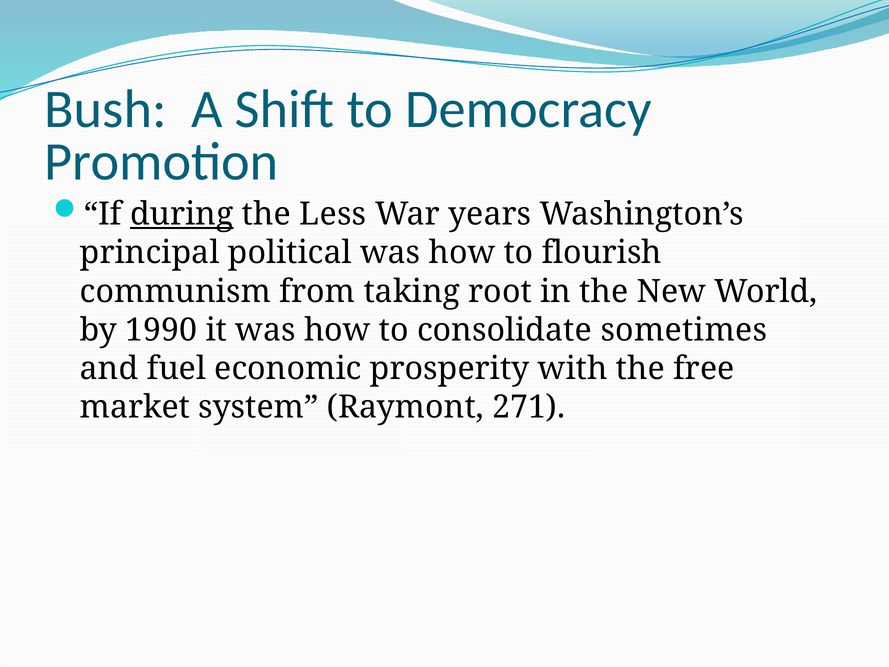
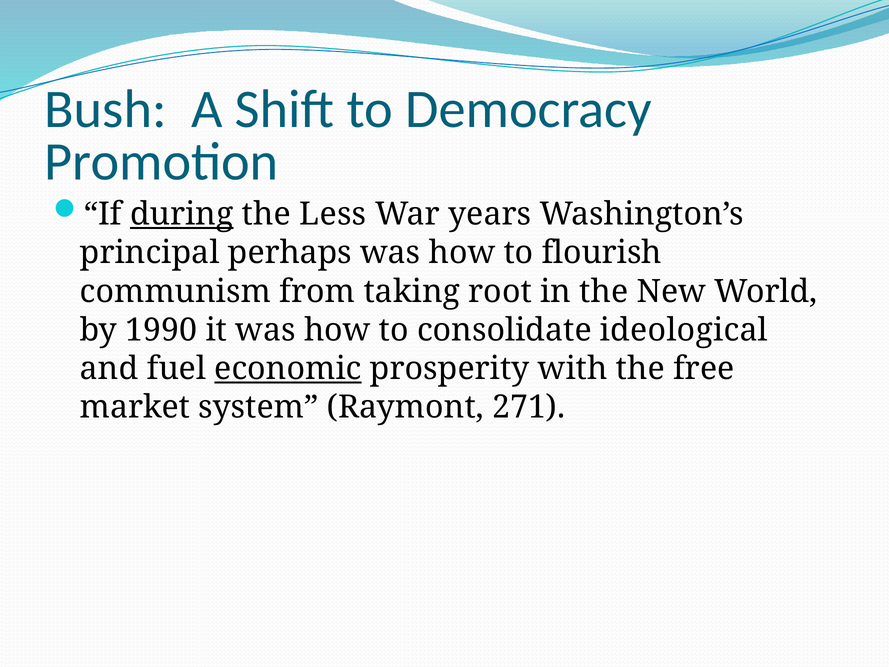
political: political -> perhaps
sometimes: sometimes -> ideological
economic underline: none -> present
